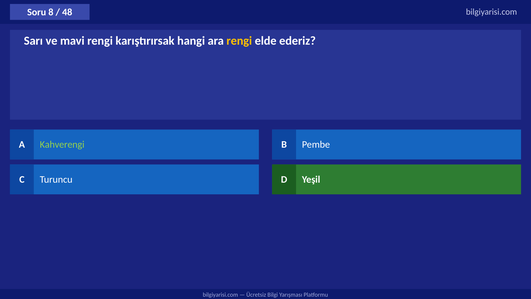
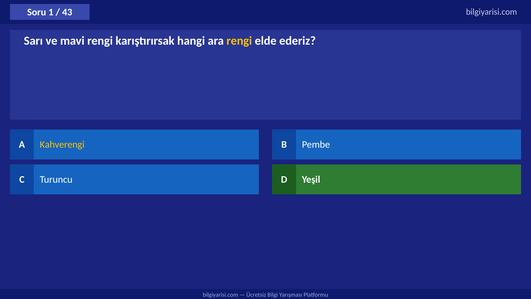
8: 8 -> 1
48: 48 -> 43
Kahverengi colour: light green -> yellow
